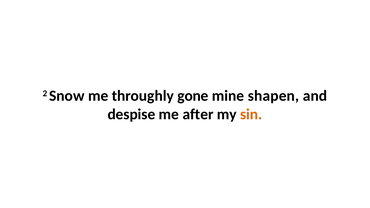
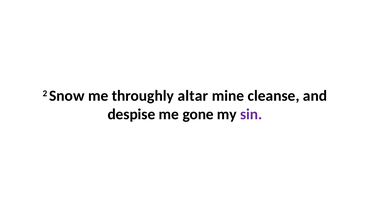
gone: gone -> altar
shapen: shapen -> cleanse
after: after -> gone
sin colour: orange -> purple
